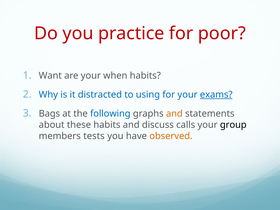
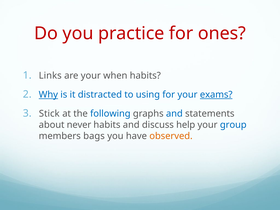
poor: poor -> ones
Want: Want -> Links
Why underline: none -> present
Bags: Bags -> Stick
and at (174, 114) colour: orange -> blue
these: these -> never
calls: calls -> help
group colour: black -> blue
tests: tests -> bags
